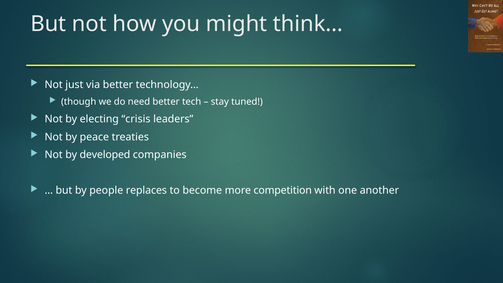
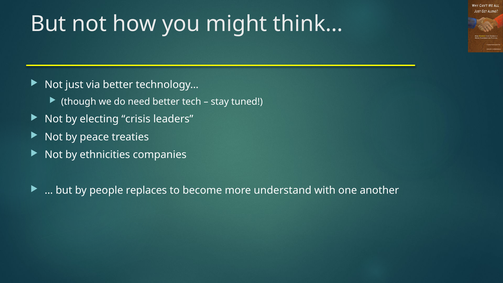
developed: developed -> ethnicities
competition: competition -> understand
